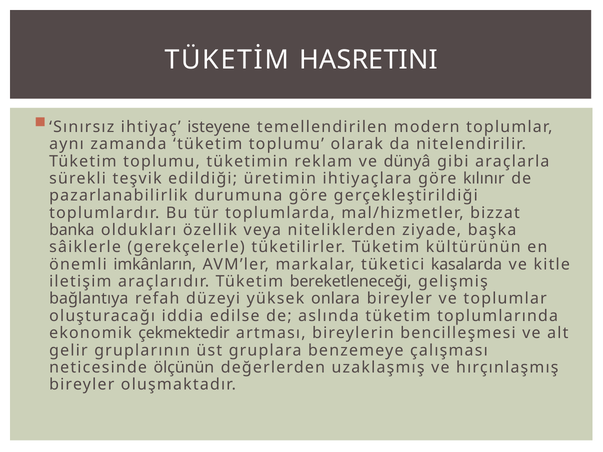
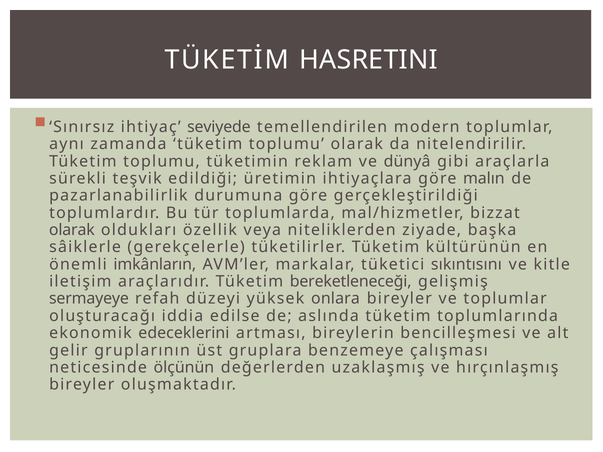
isteyene: isteyene -> seviyede
kılınır: kılınır -> malın
banka at (72, 230): banka -> olarak
kasalarda: kasalarda -> sıkıntısını
bağlantıya: bağlantıya -> sermayeye
çekmektedir: çekmektedir -> edeceklerini
